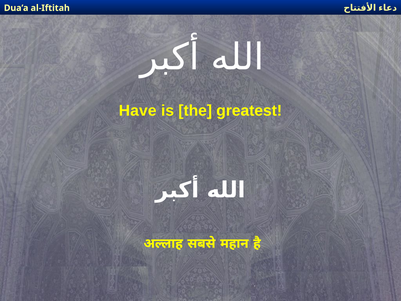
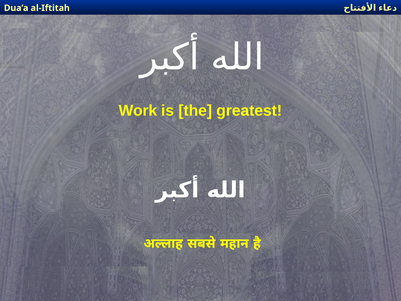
Have: Have -> Work
